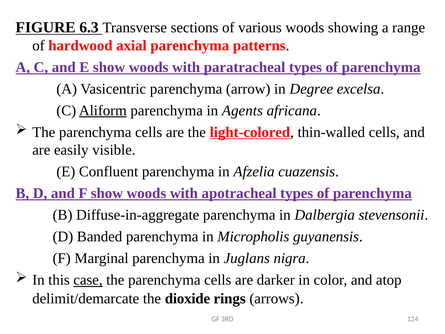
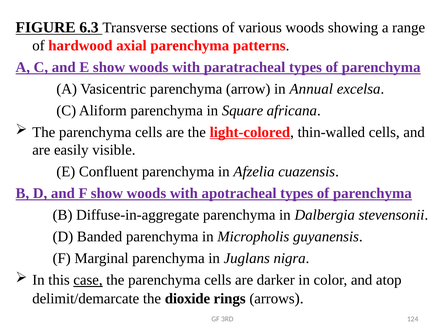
Degree: Degree -> Annual
Aliform underline: present -> none
Agents: Agents -> Square
